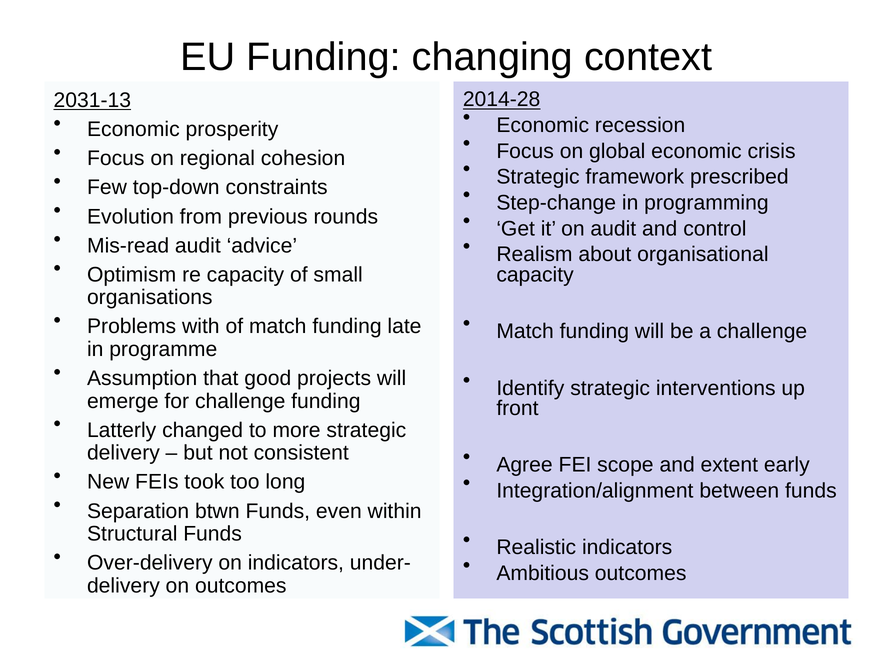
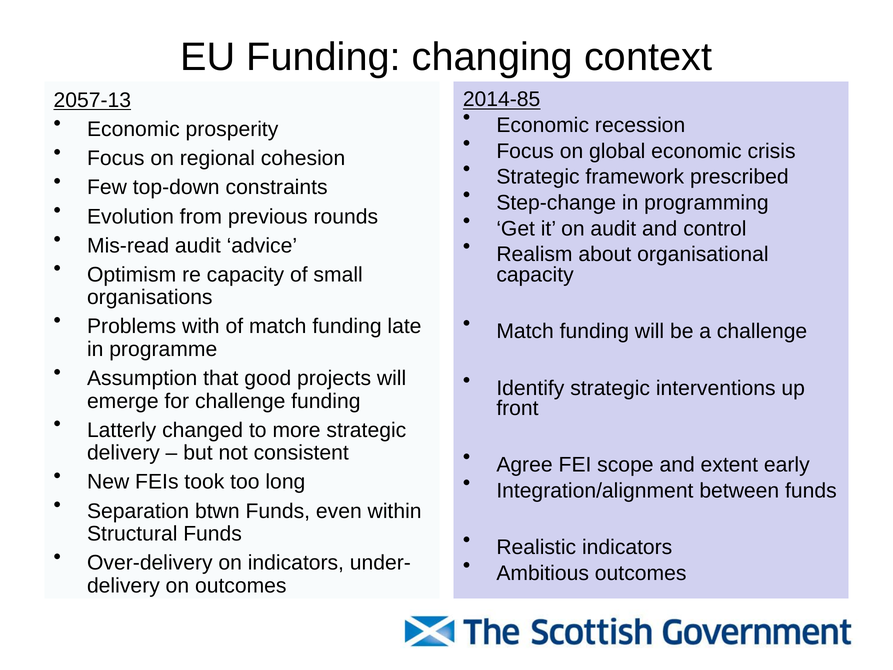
2014-28: 2014-28 -> 2014-85
2031-13: 2031-13 -> 2057-13
